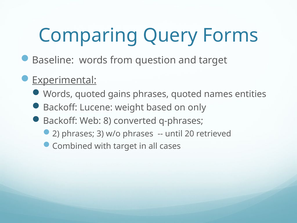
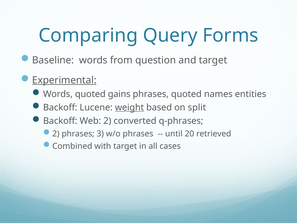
weight underline: none -> present
only: only -> split
Web 8: 8 -> 2
